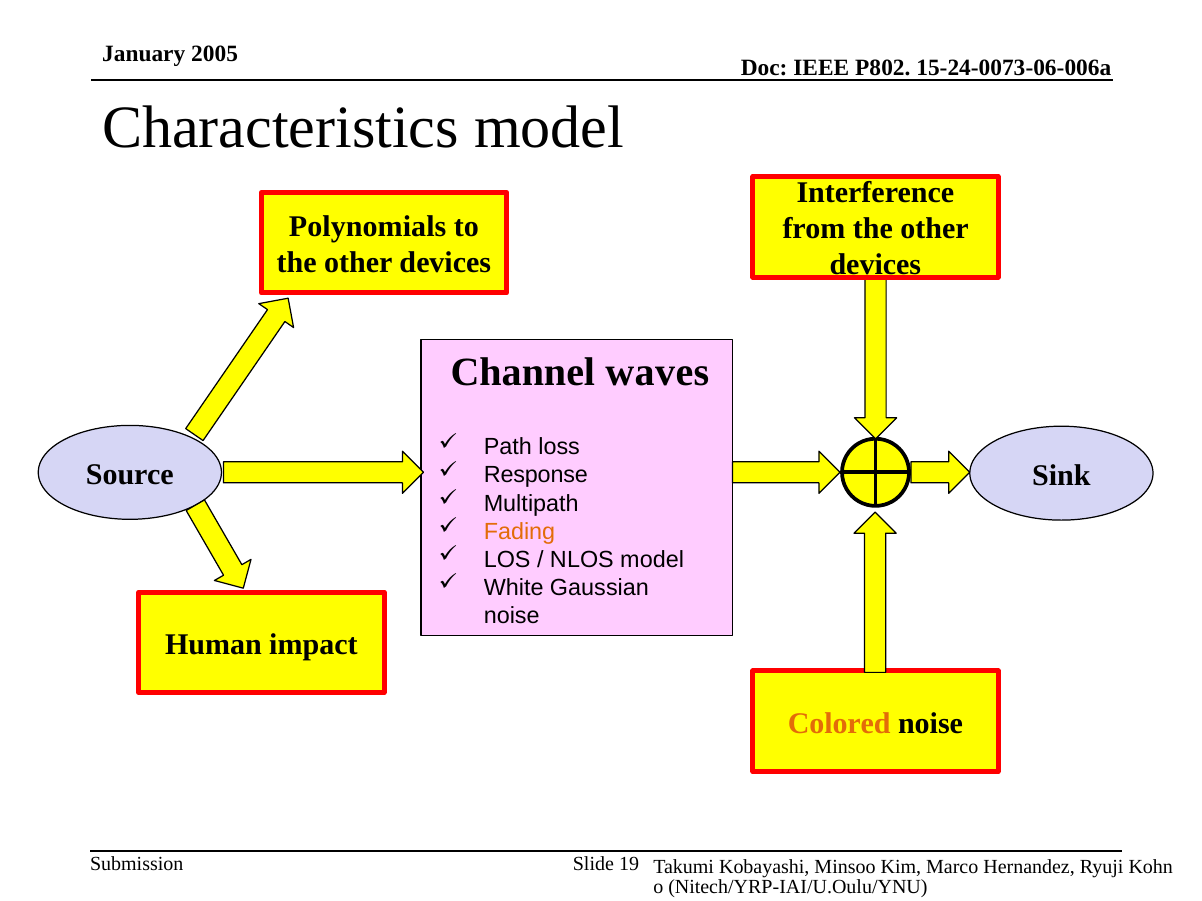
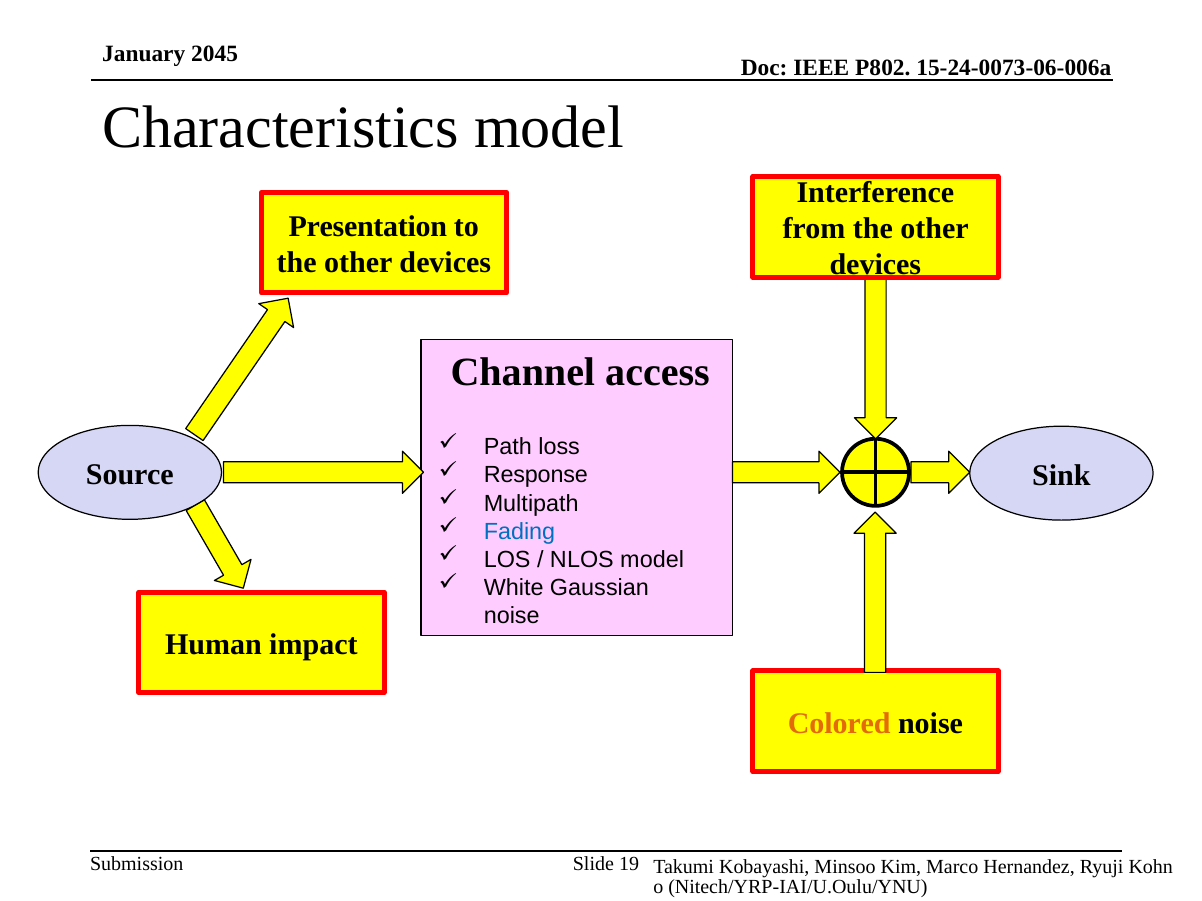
2005: 2005 -> 2045
Polynomials: Polynomials -> Presentation
waves: waves -> access
Fading colour: orange -> blue
